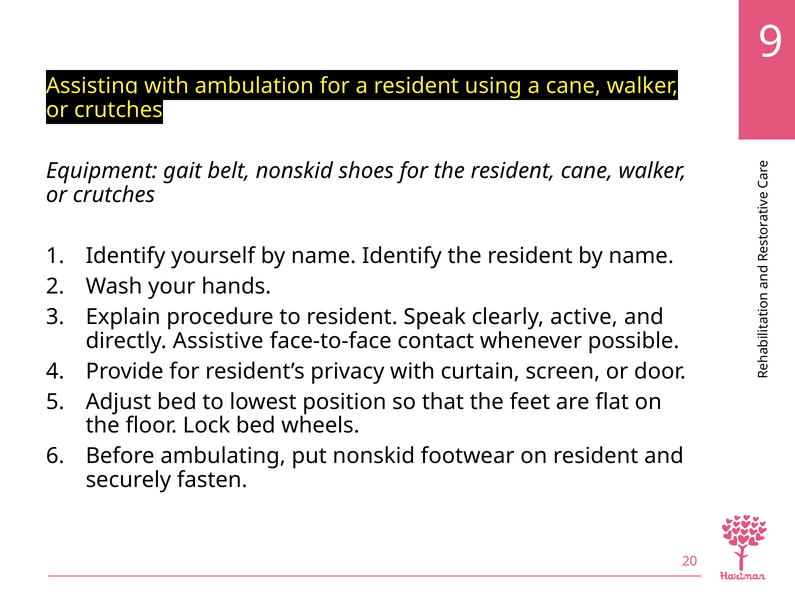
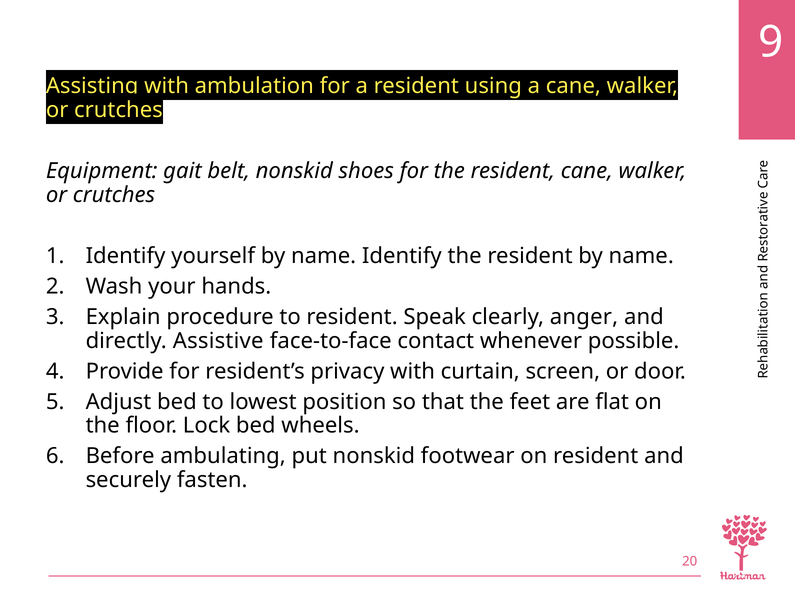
active: active -> anger
